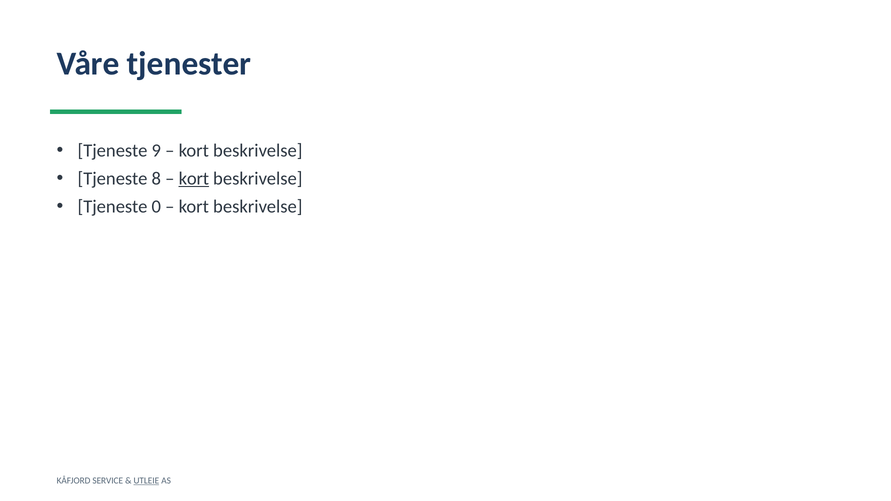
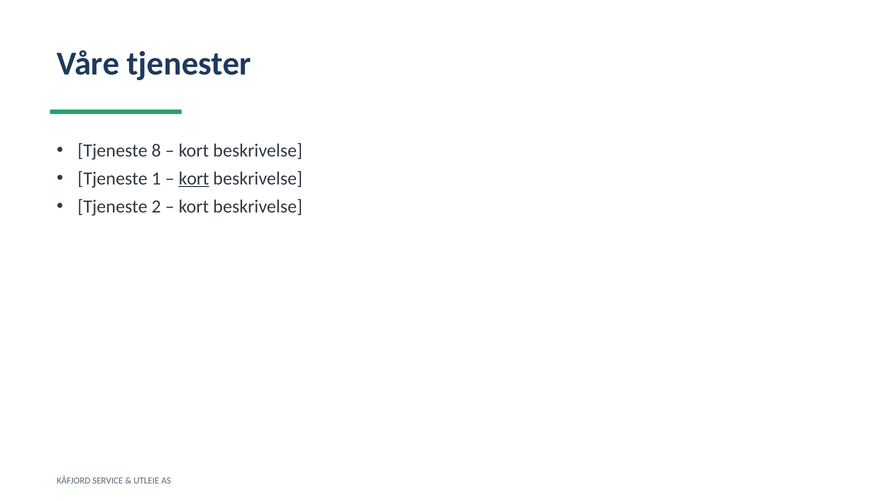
9: 9 -> 8
8: 8 -> 1
0: 0 -> 2
UTLEIE underline: present -> none
